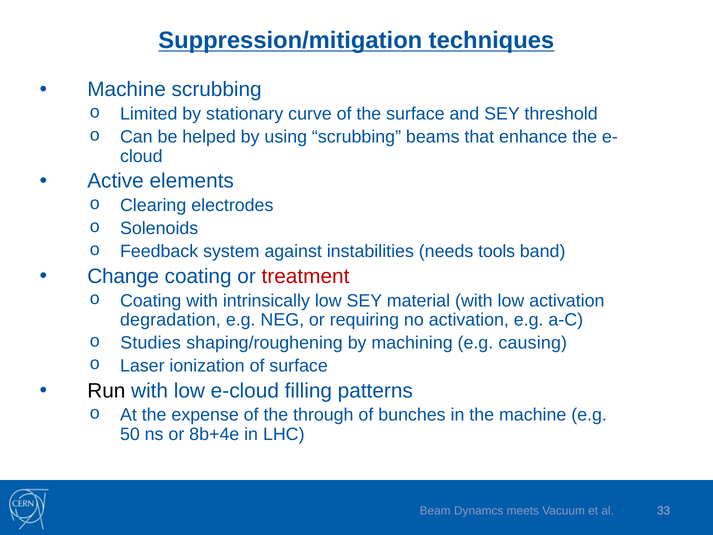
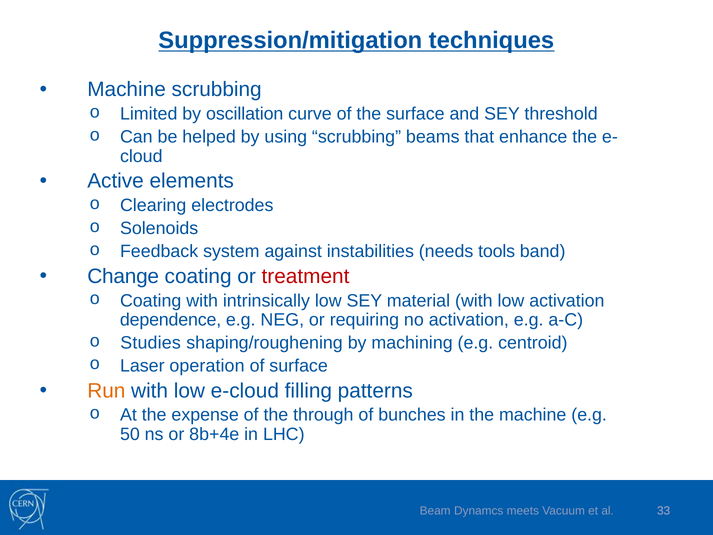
stationary: stationary -> oscillation
degradation: degradation -> dependence
causing: causing -> centroid
ionization: ionization -> operation
Run colour: black -> orange
